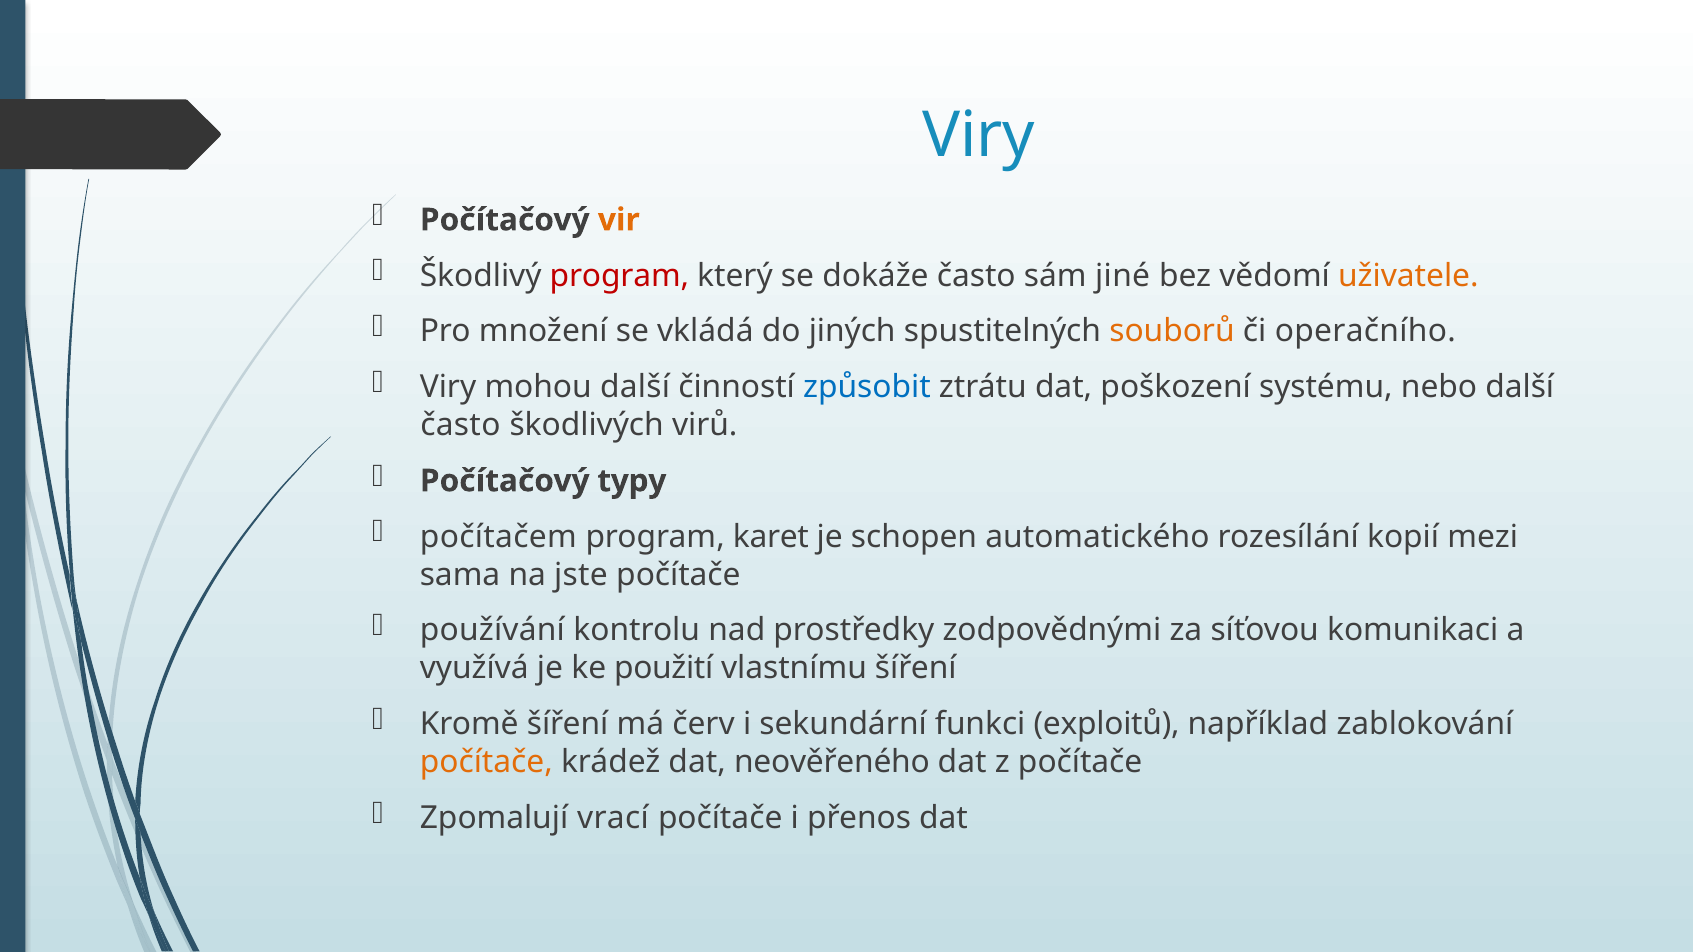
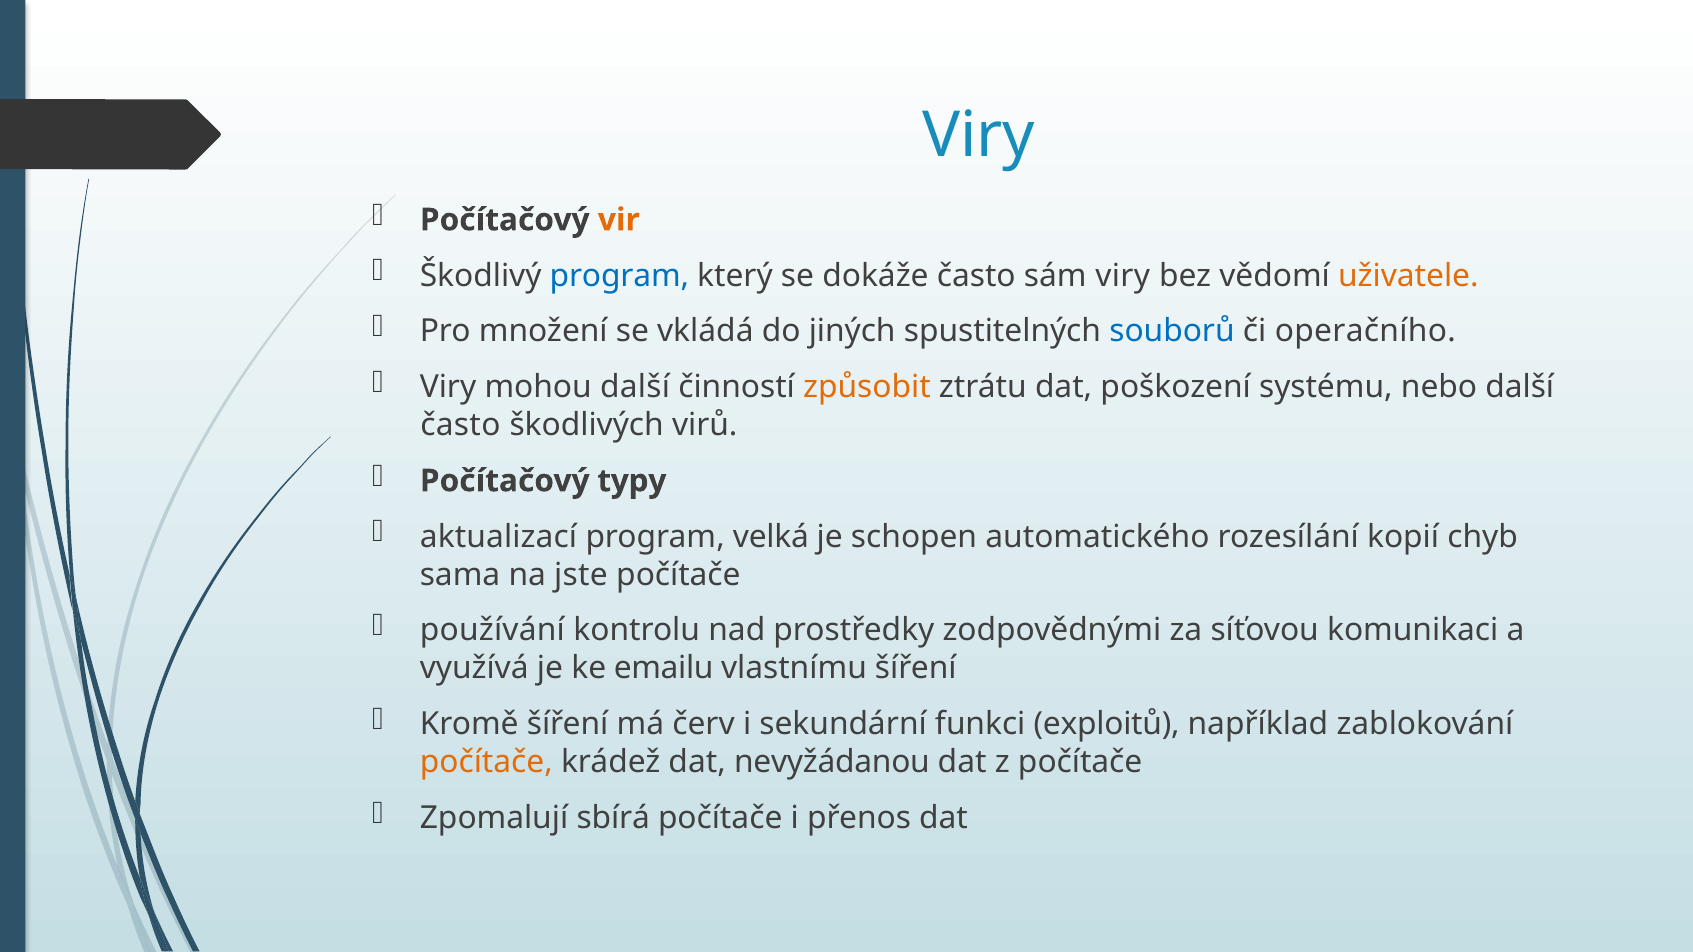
program at (619, 276) colour: red -> blue
sám jiné: jiné -> viry
souborů colour: orange -> blue
způsobit colour: blue -> orange
počítačem: počítačem -> aktualizací
karet: karet -> velká
mezi: mezi -> chyb
použití: použití -> emailu
neověřeného: neověřeného -> nevyžádanou
vrací: vrací -> sbírá
